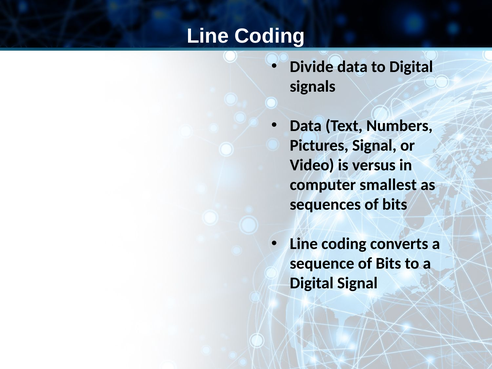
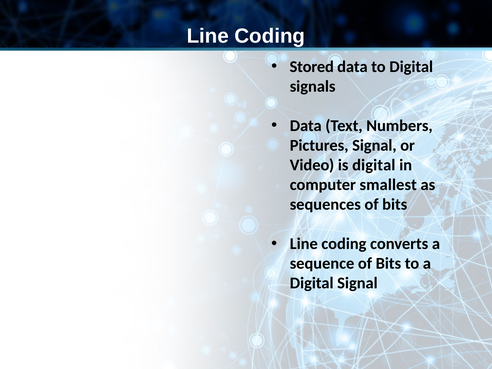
Divide: Divide -> Stored
is versus: versus -> digital
